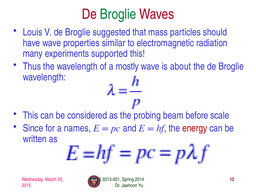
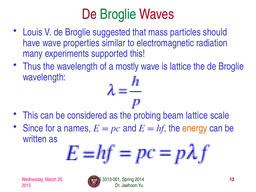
is about: about -> lattice
beam before: before -> lattice
energy colour: red -> orange
